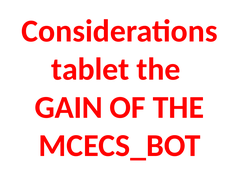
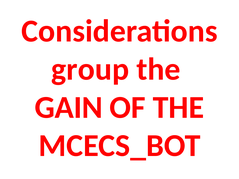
tablet: tablet -> group
